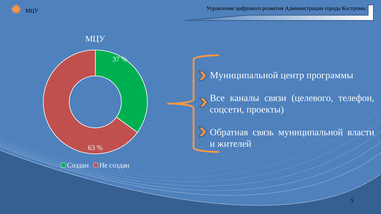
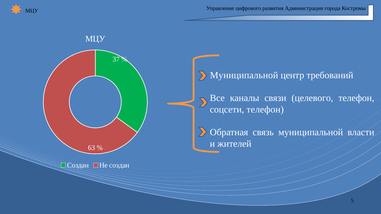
программы: программы -> требований
соцсети проекты: проекты -> телефон
